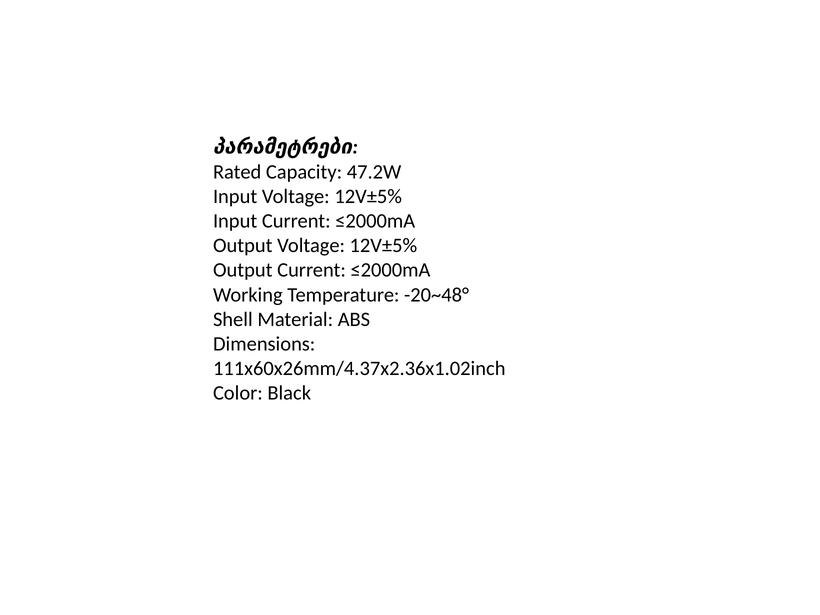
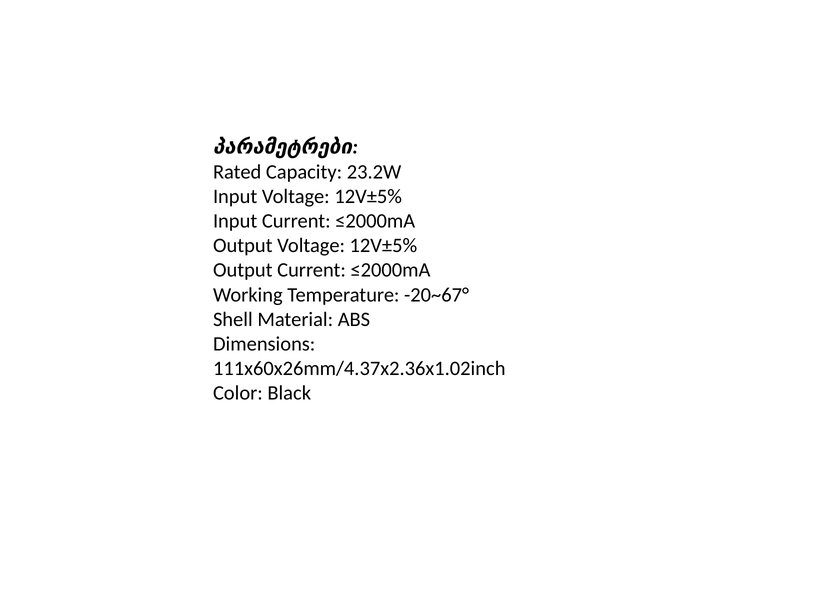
47.2W: 47.2W -> 23.2W
-20~48°: -20~48° -> -20~67°
